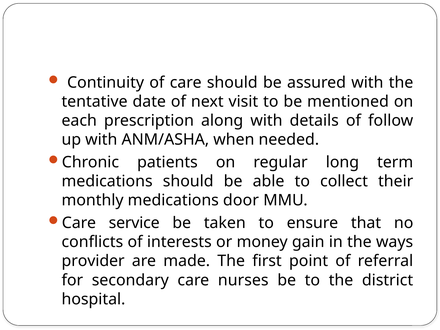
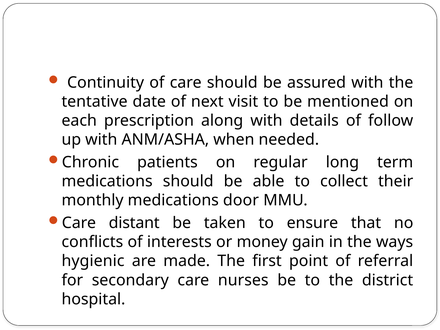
service: service -> distant
provider: provider -> hygienic
